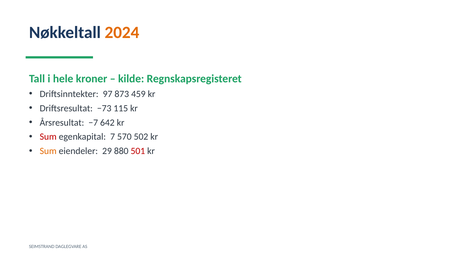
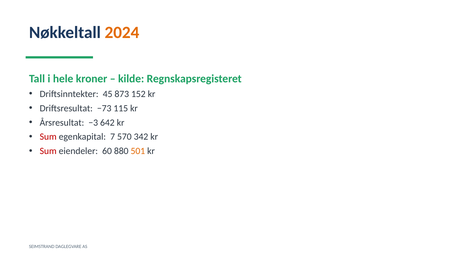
97: 97 -> 45
459: 459 -> 152
−7: −7 -> −3
502: 502 -> 342
Sum at (48, 151) colour: orange -> red
29: 29 -> 60
501 colour: red -> orange
